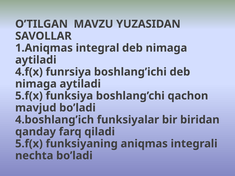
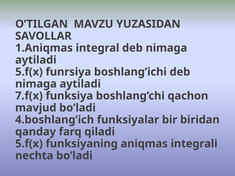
4.f(x at (29, 72): 4.f(x -> 5.f(x
5.f(x at (29, 96): 5.f(x -> 7.f(x
